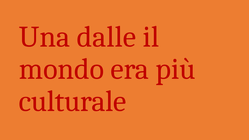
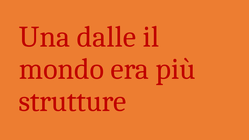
culturale: culturale -> strutture
